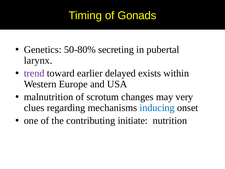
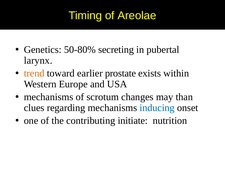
Gonads: Gonads -> Areolae
trend colour: purple -> orange
delayed: delayed -> prostate
malnutrition at (49, 97): malnutrition -> mechanisms
very: very -> than
